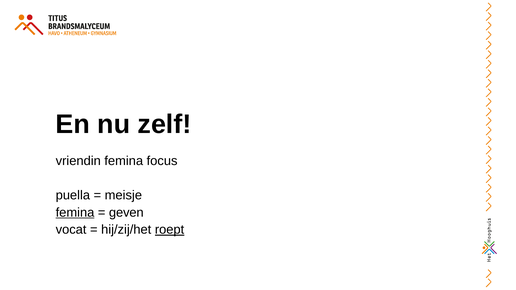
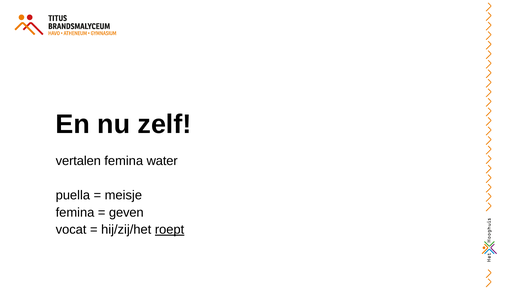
vriendin: vriendin -> vertalen
focus: focus -> water
femina at (75, 213) underline: present -> none
